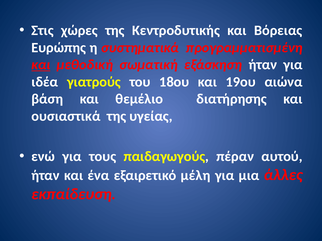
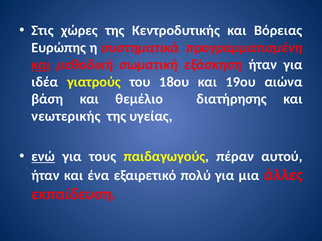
ουσιαστικά: ουσιαστικά -> νεωτερικής
ενώ underline: none -> present
μέλη: μέλη -> πολύ
